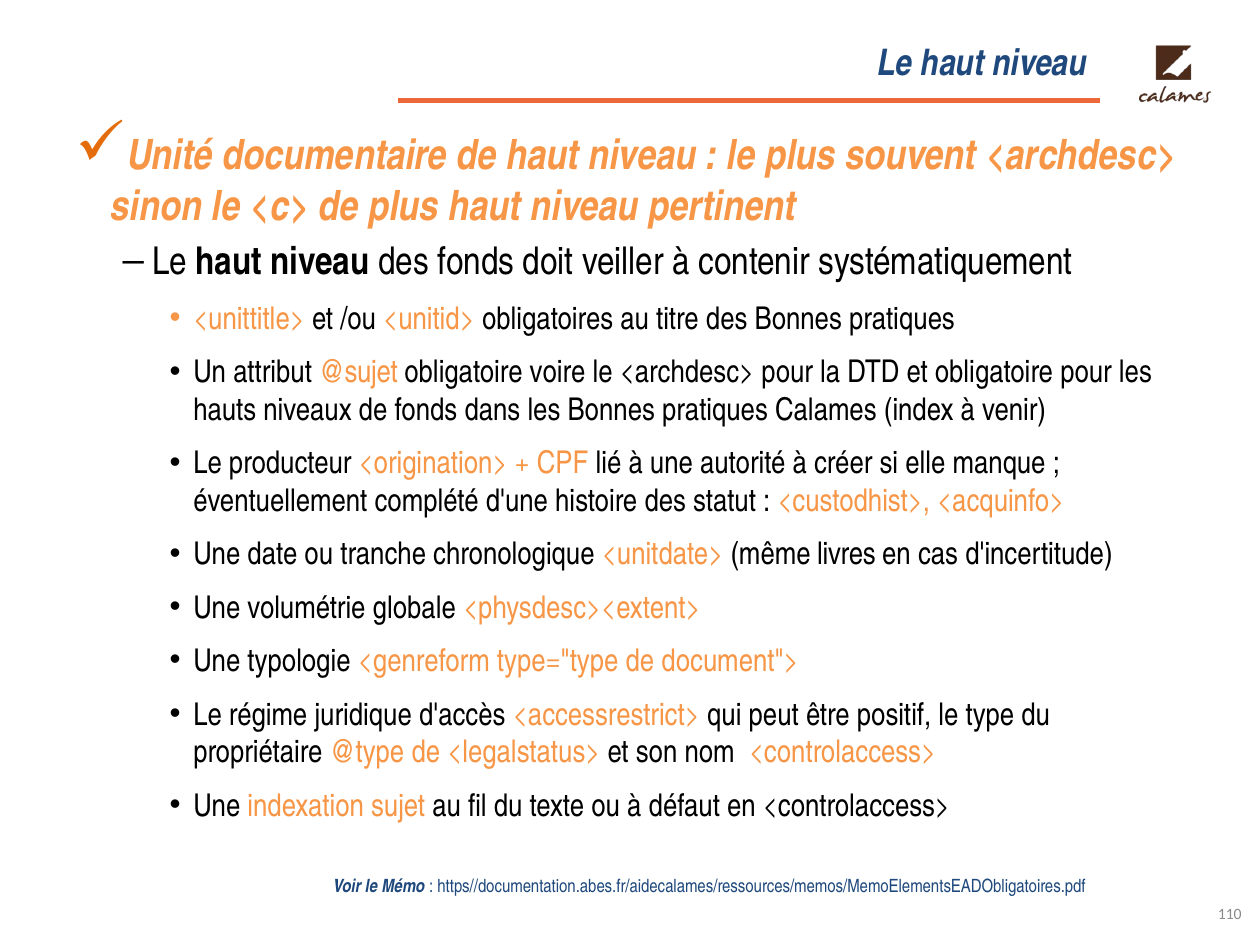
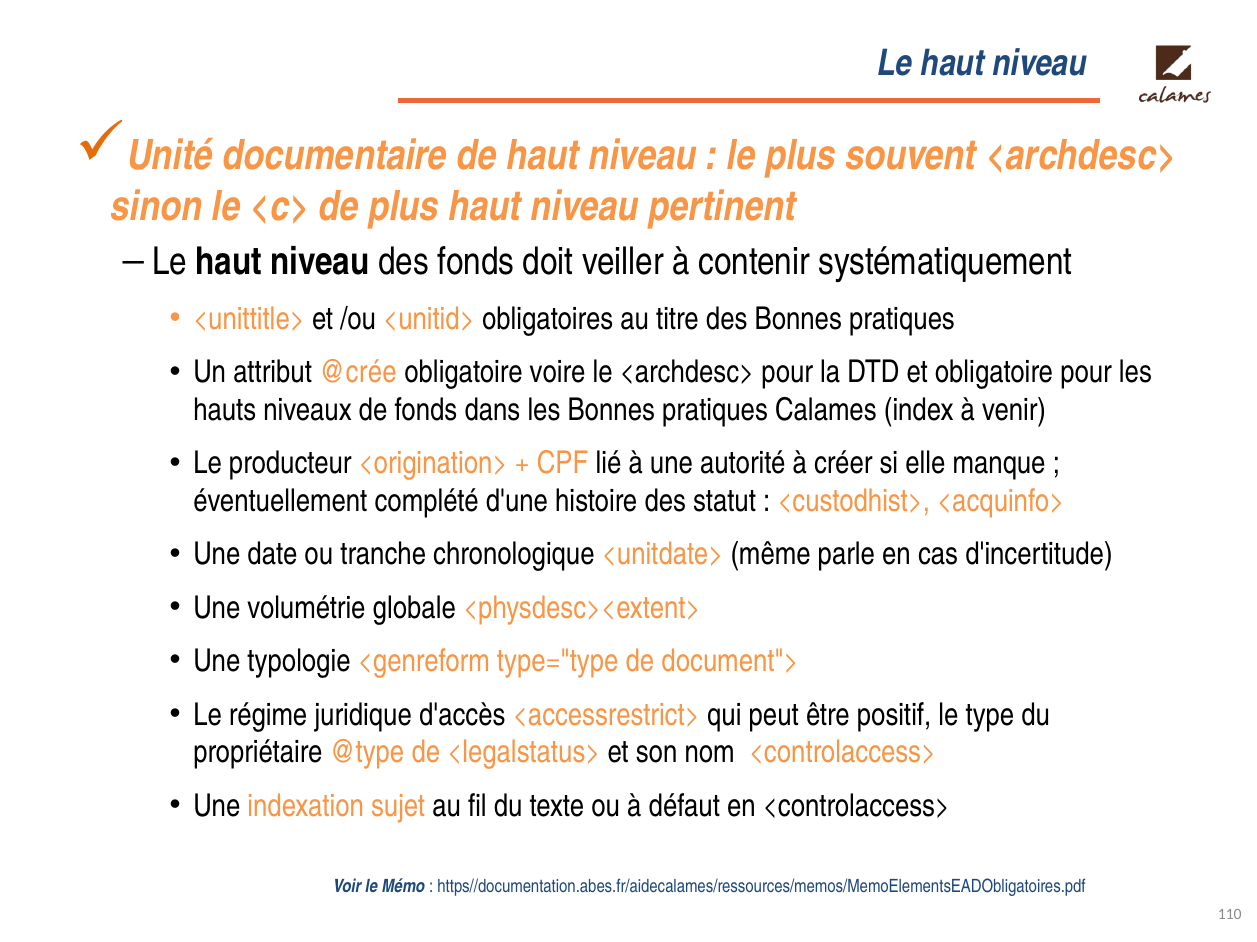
@sujet: @sujet -> @crée
livres: livres -> parle
